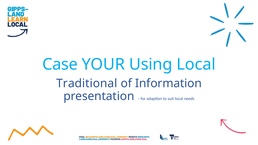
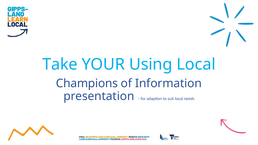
Case: Case -> Take
Traditional: Traditional -> Champions
